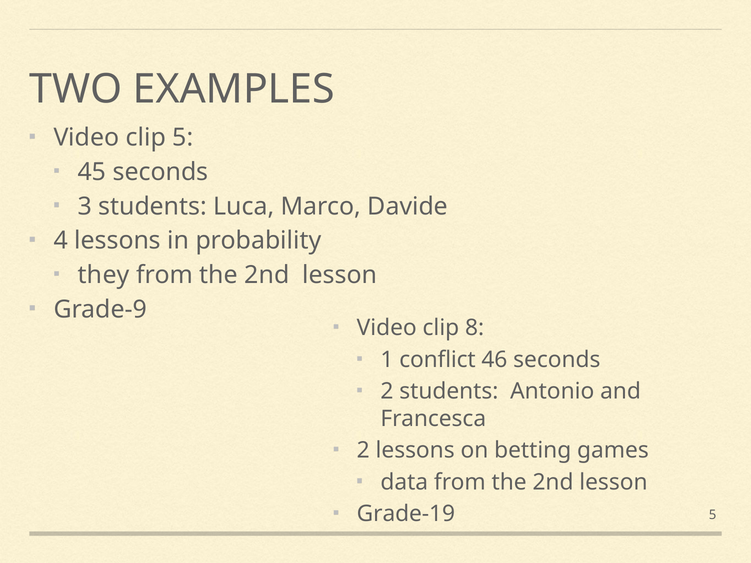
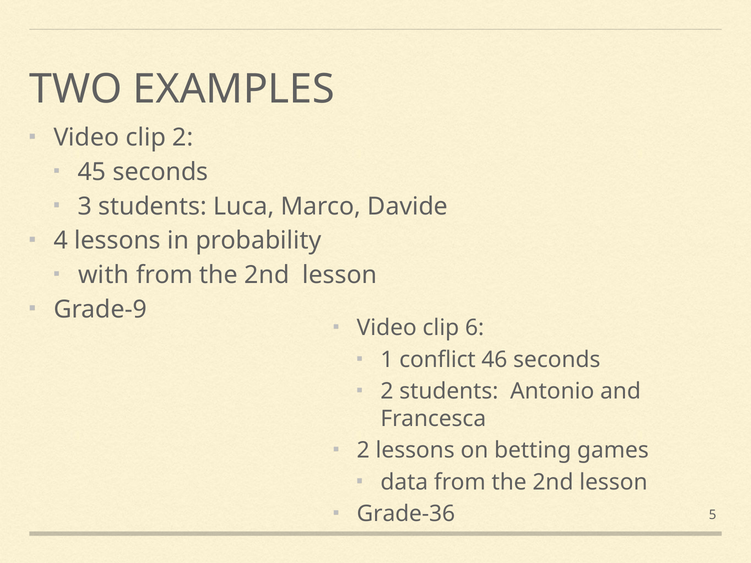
clip 5: 5 -> 2
they: they -> with
8: 8 -> 6
Grade-19: Grade-19 -> Grade-36
